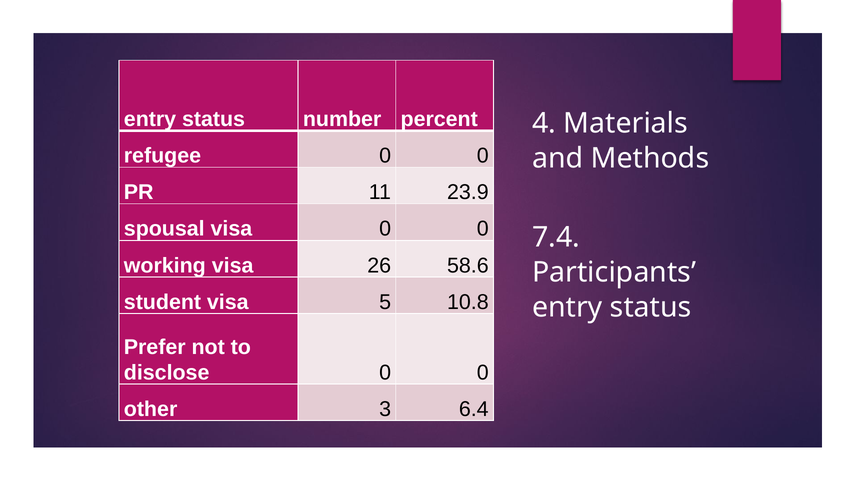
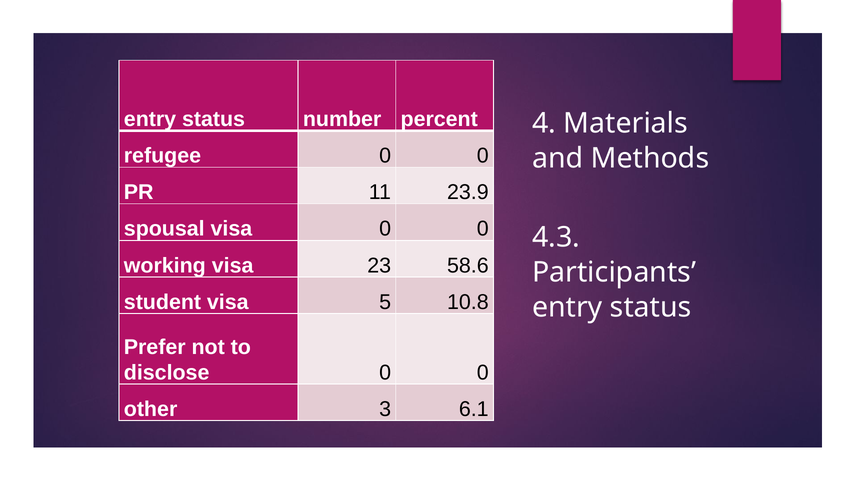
7.4: 7.4 -> 4.3
26: 26 -> 23
6.4: 6.4 -> 6.1
